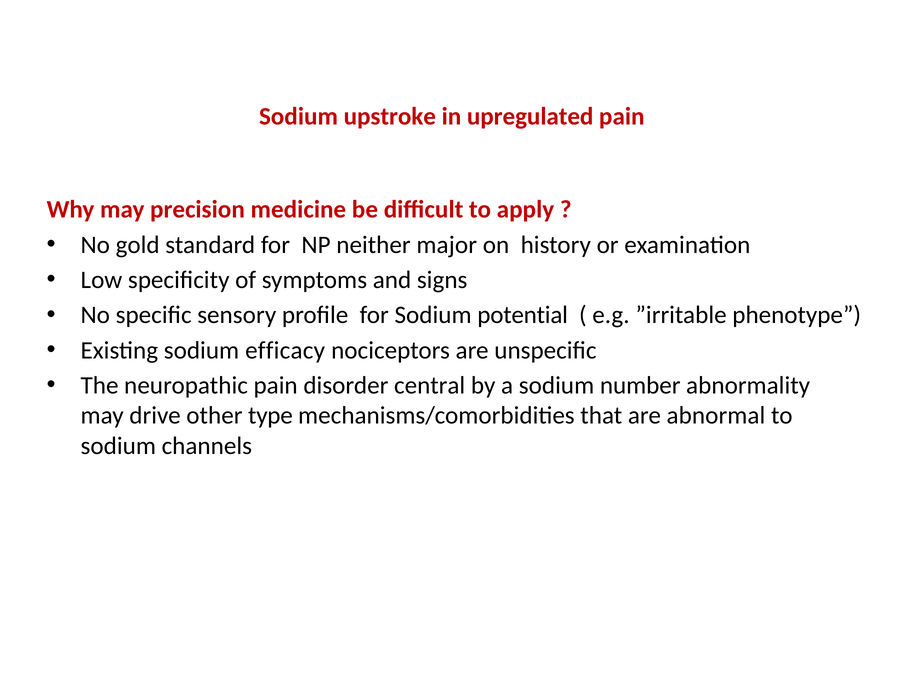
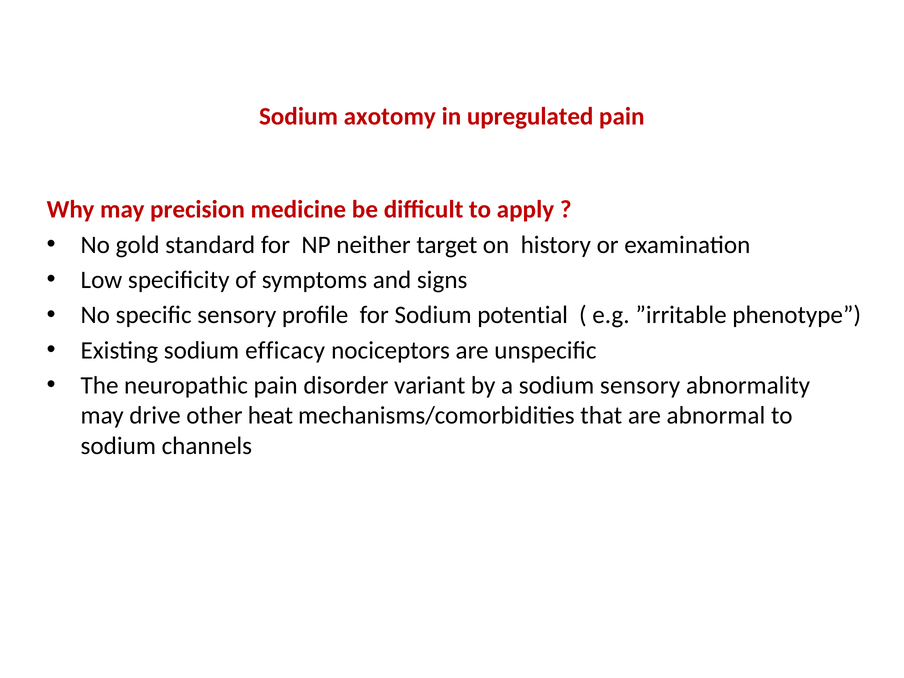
upstroke: upstroke -> axotomy
major: major -> target
central: central -> variant
sodium number: number -> sensory
type: type -> heat
